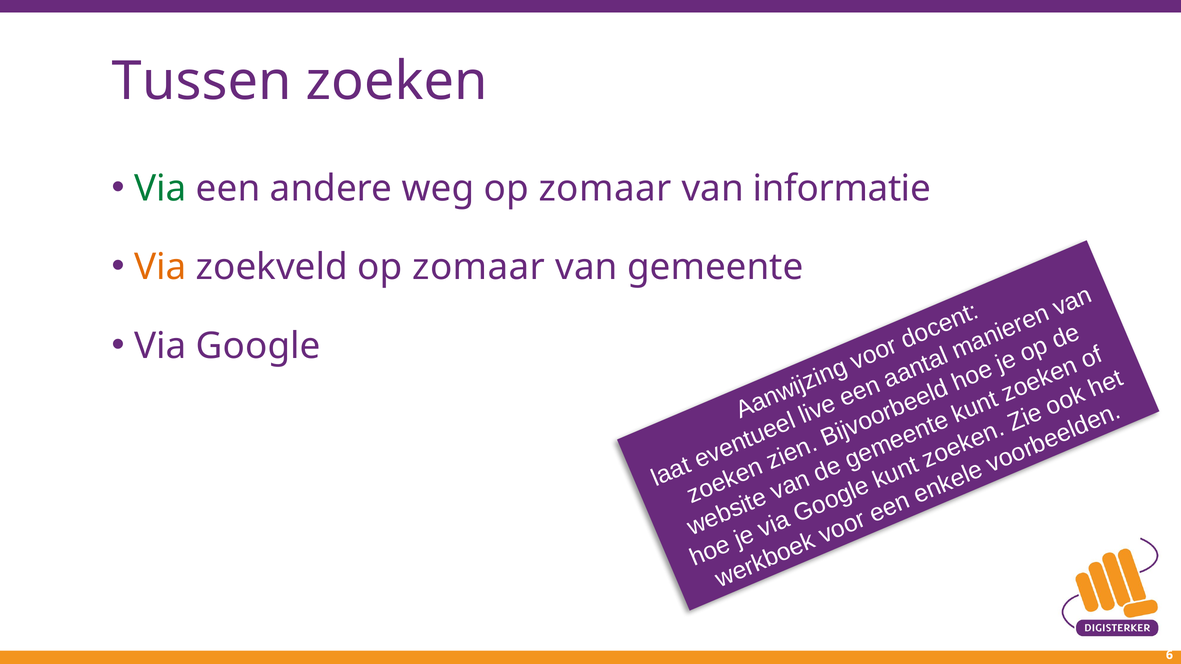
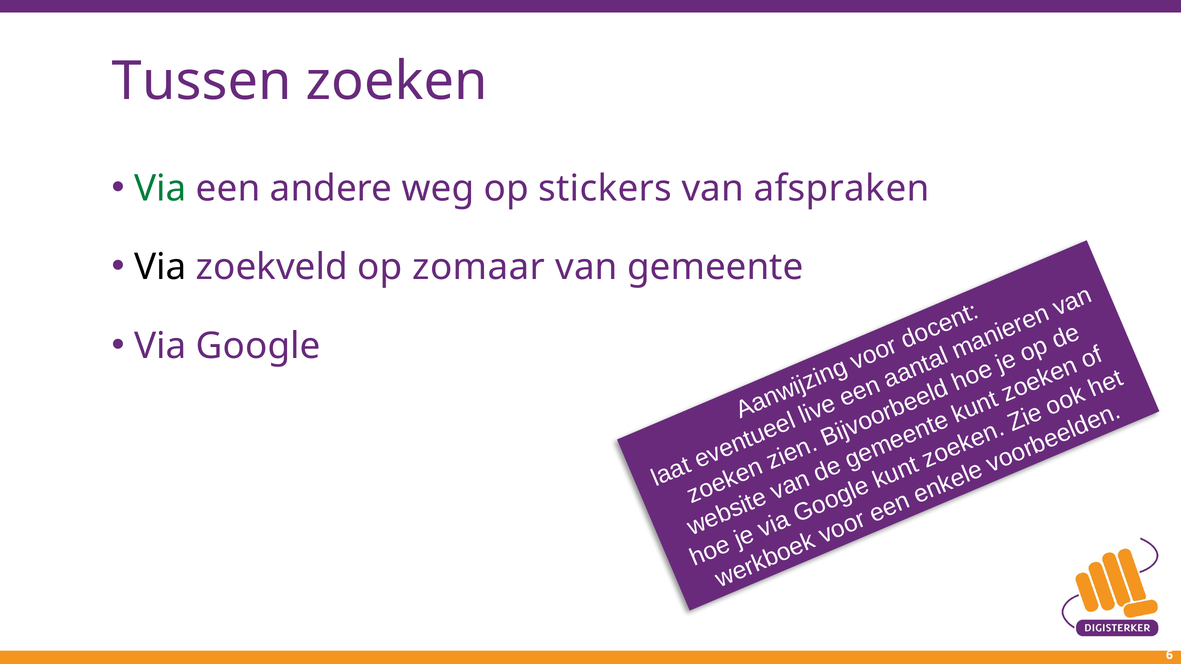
weg op zomaar: zomaar -> stickers
informatie: informatie -> afspraken
Via at (160, 267) colour: orange -> black
